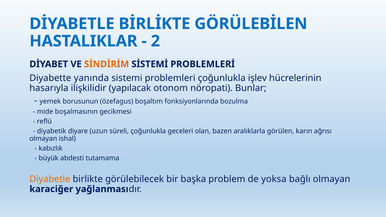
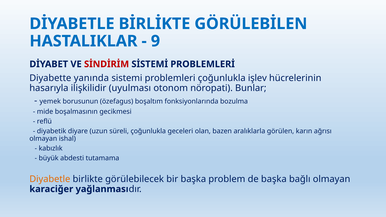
2: 2 -> 9
SİNDİRİM colour: orange -> red
yapılacak: yapılacak -> uyulması
de yoksa: yoksa -> başka
